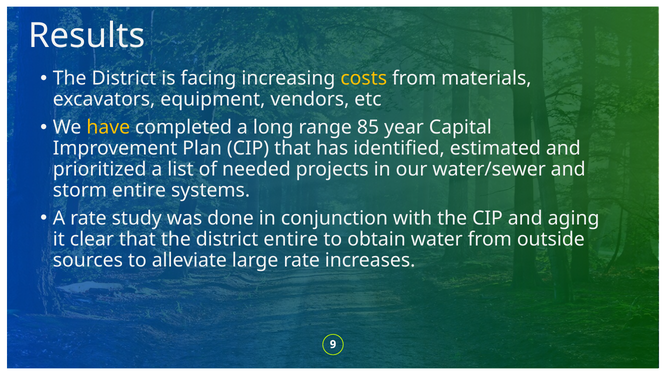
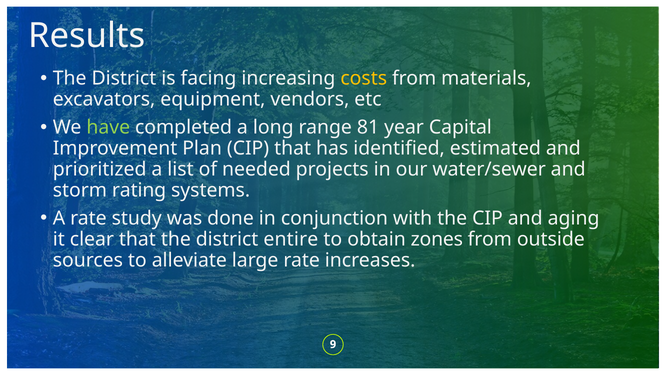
have colour: yellow -> light green
85: 85 -> 81
storm entire: entire -> rating
water: water -> zones
